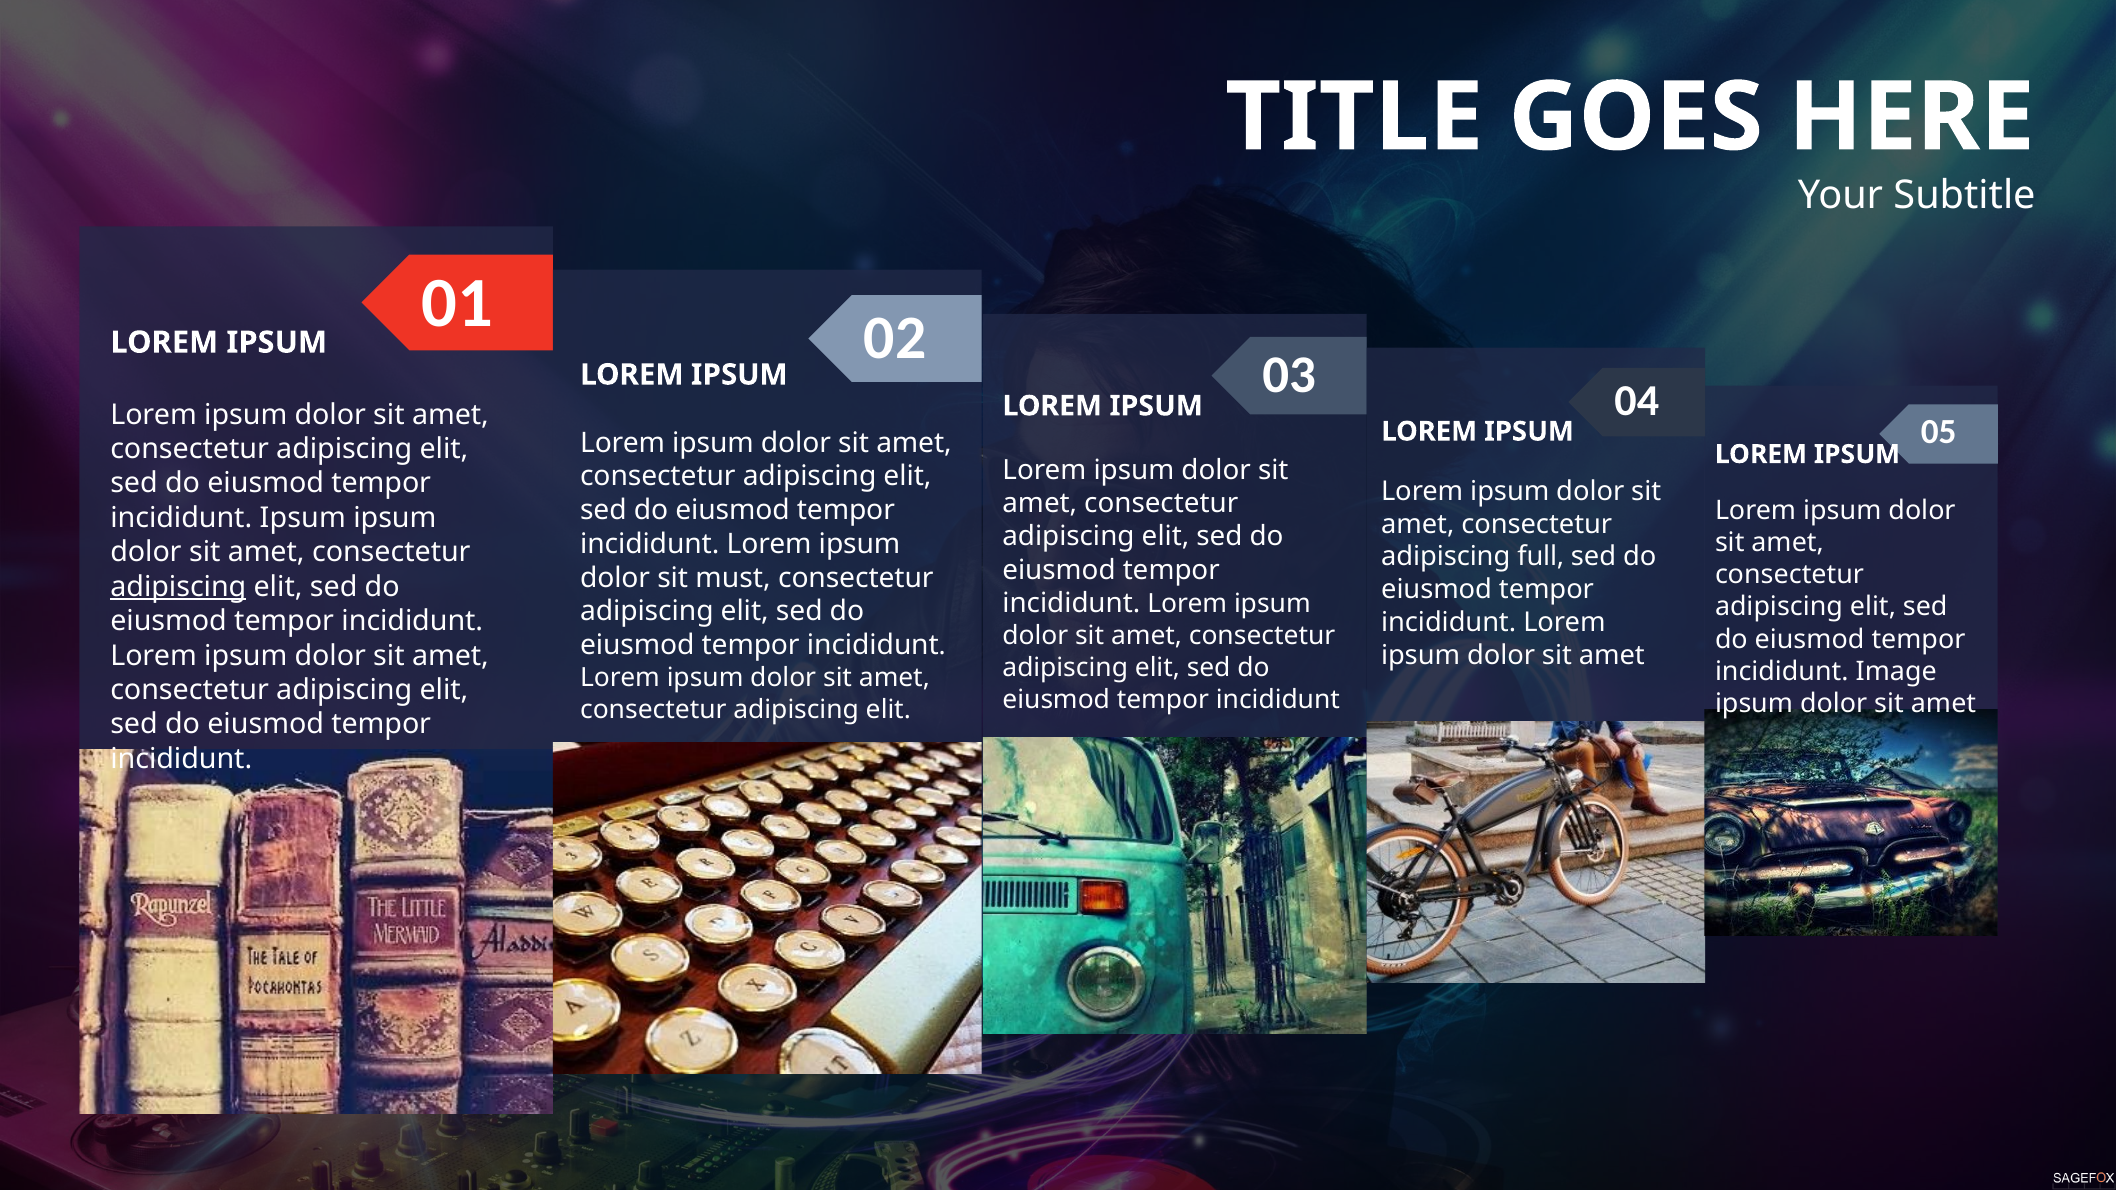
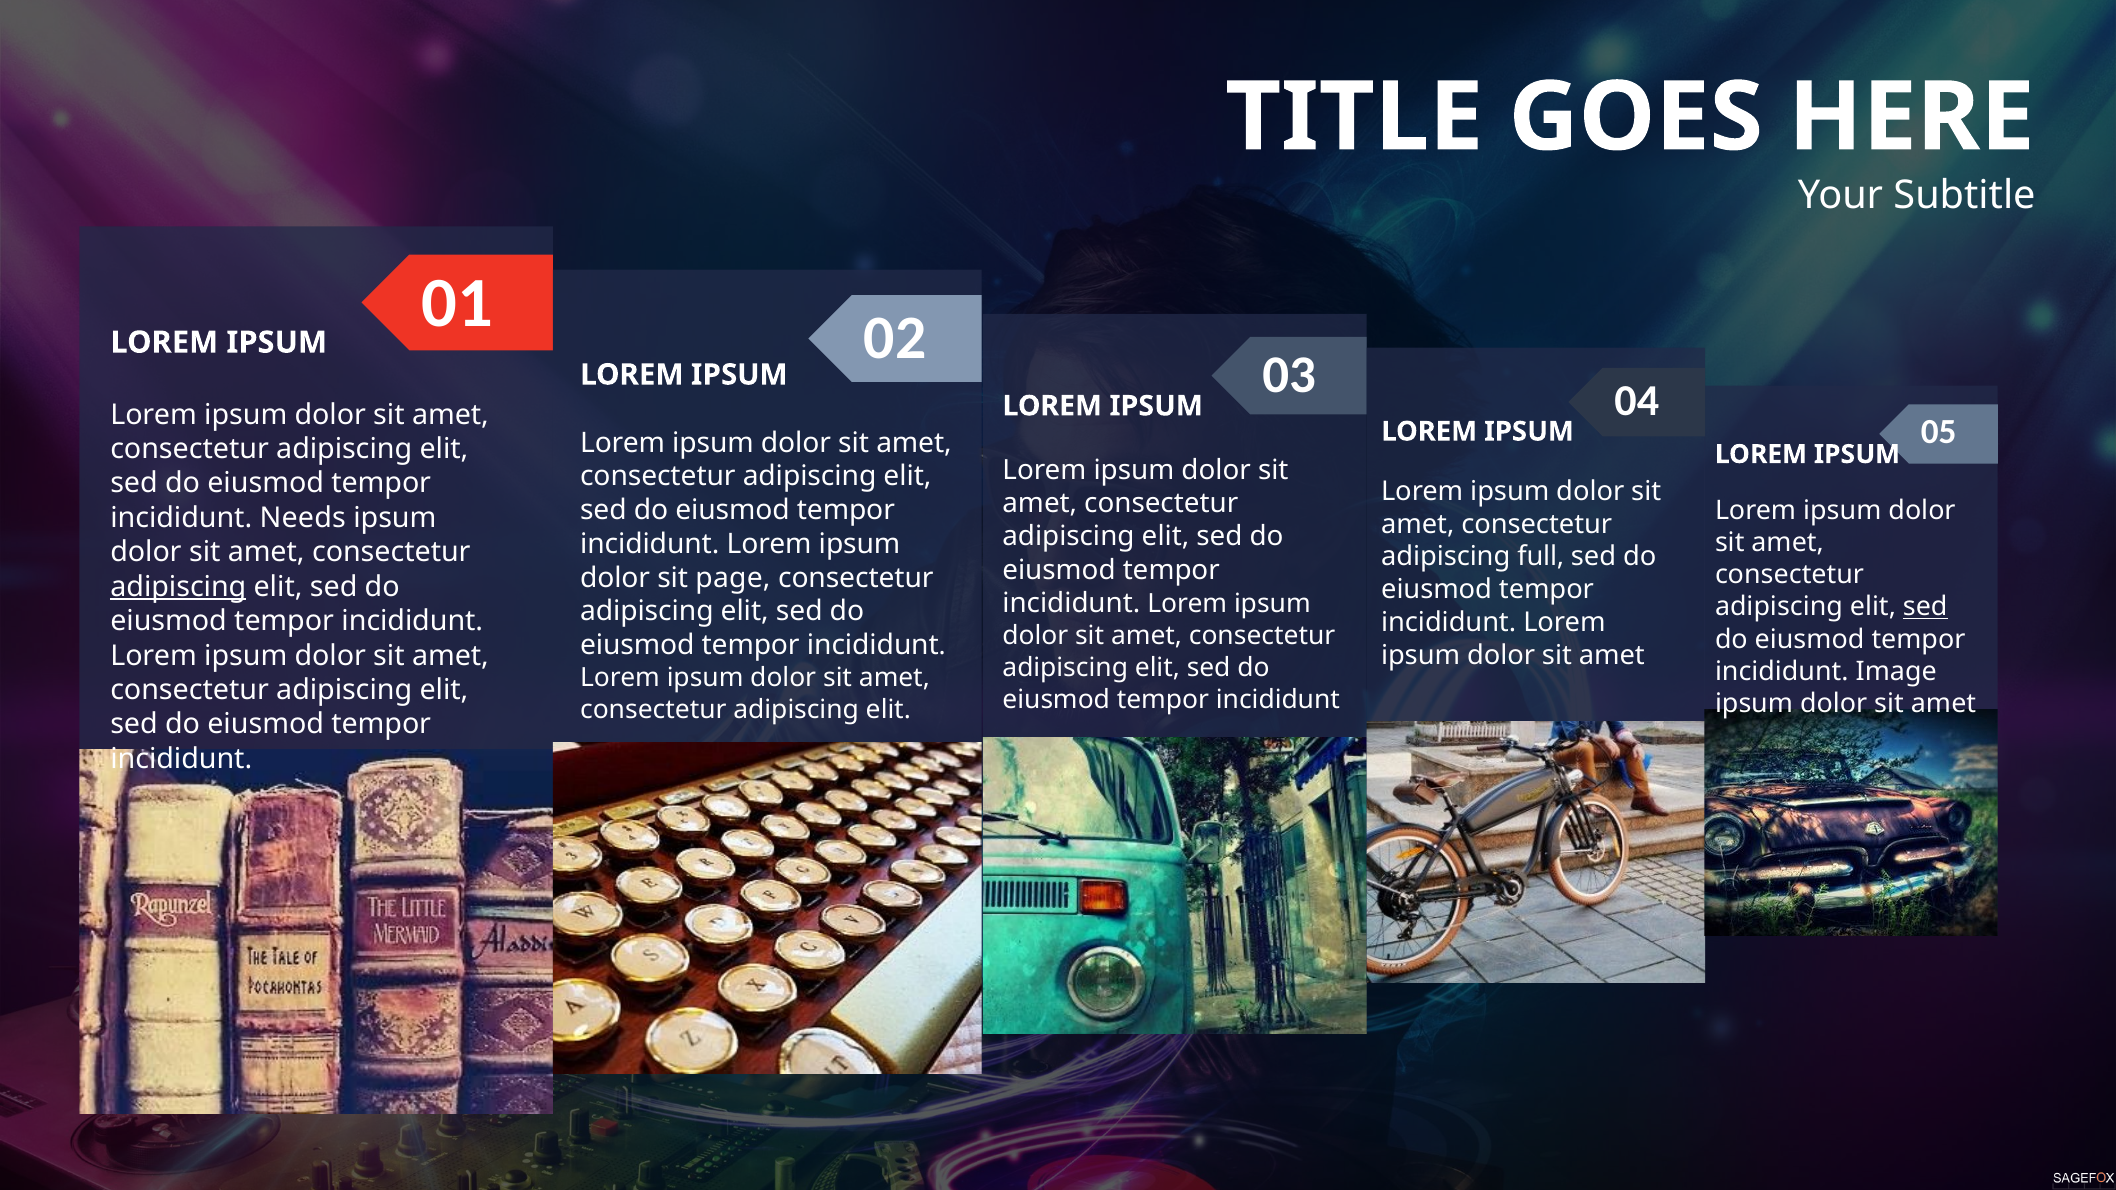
incididunt Ipsum: Ipsum -> Needs
must: must -> page
sed at (1925, 607) underline: none -> present
